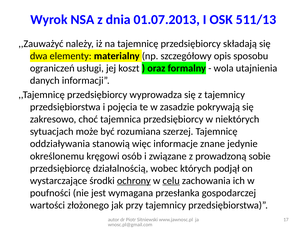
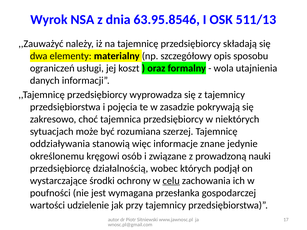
01.07.2013: 01.07.2013 -> 63.95.8546
sobie: sobie -> nauki
ochrony underline: present -> none
złożonego: złożonego -> udzielenie
